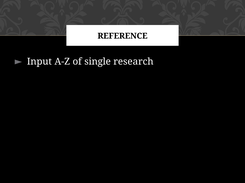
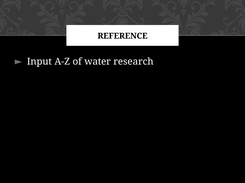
single: single -> water
